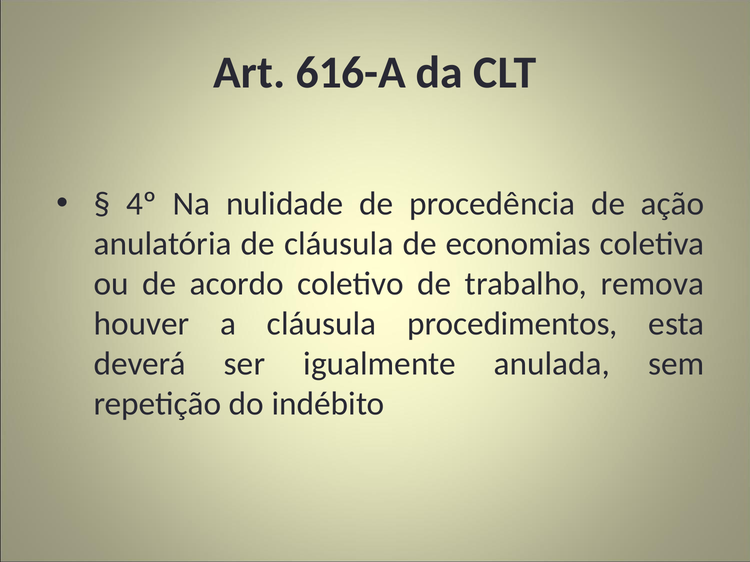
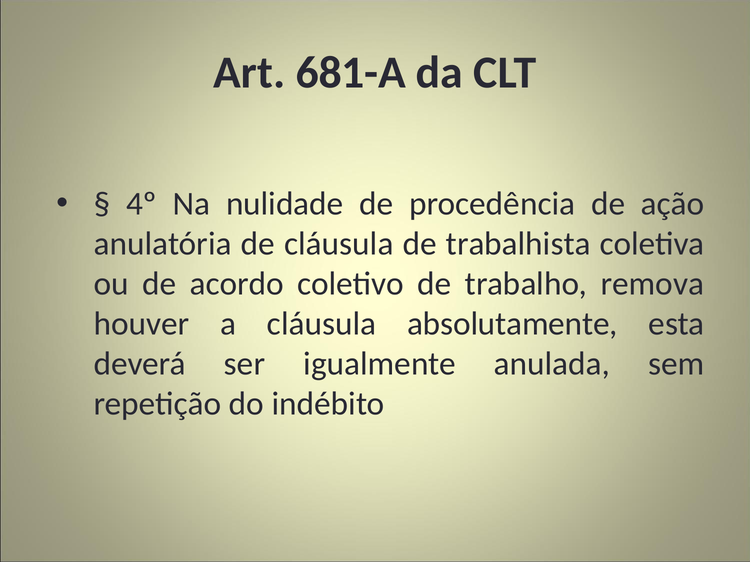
616-A: 616-A -> 681-A
economias: economias -> trabalhista
procedimentos: procedimentos -> absolutamente
